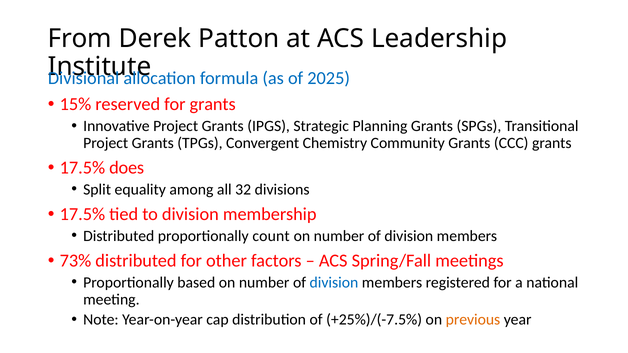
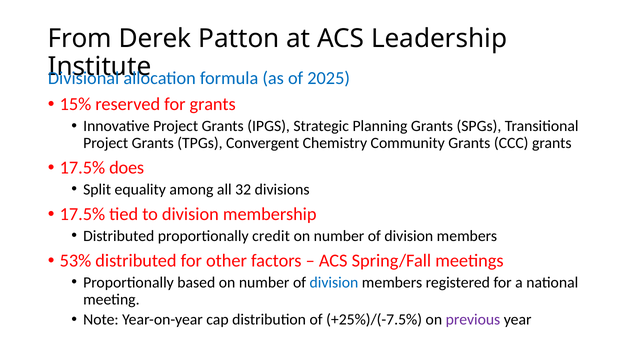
count: count -> credit
73%: 73% -> 53%
previous colour: orange -> purple
